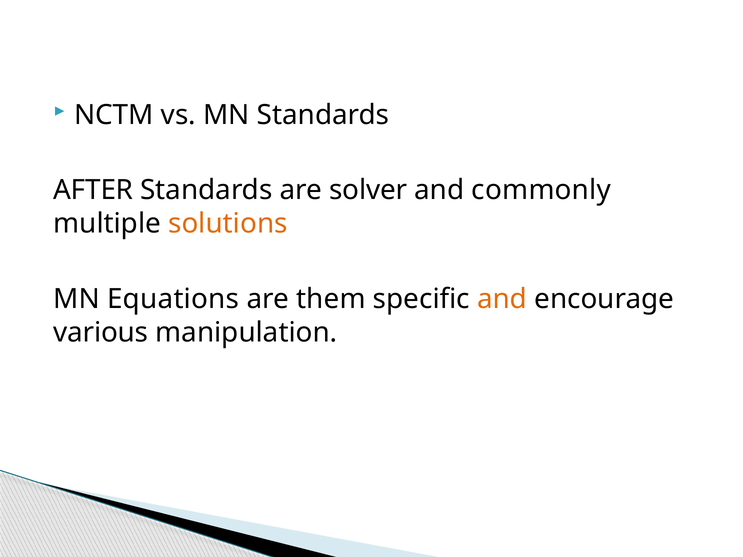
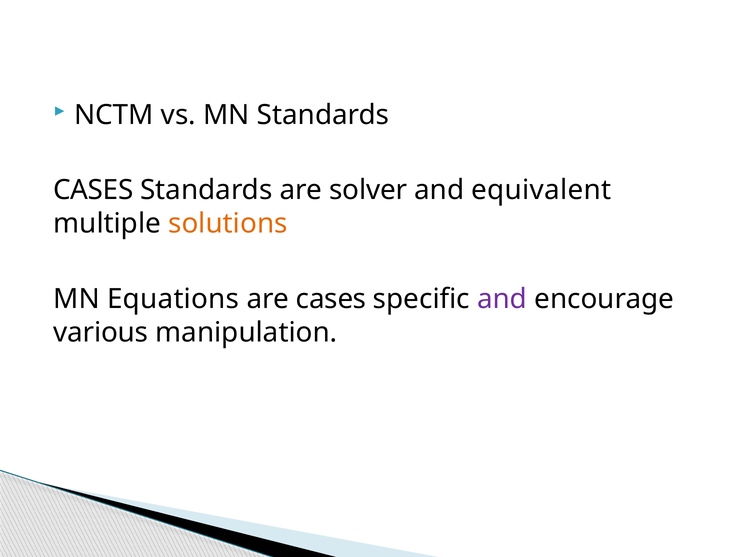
AFTER at (93, 190): AFTER -> CASES
commonly: commonly -> equivalent
are them: them -> cases
and at (502, 299) colour: orange -> purple
